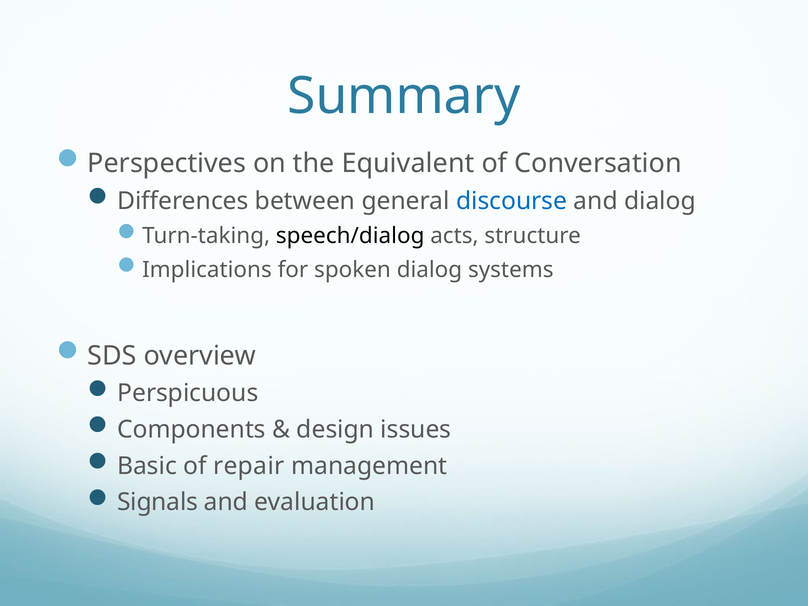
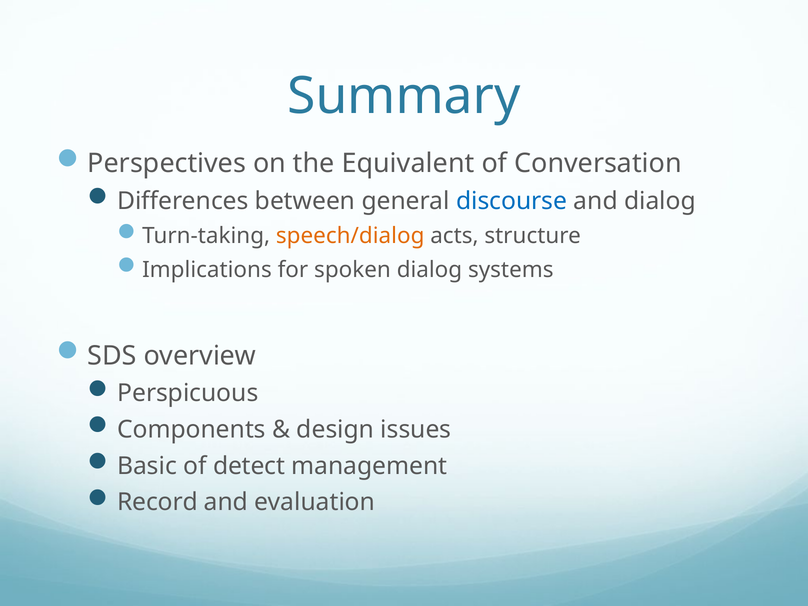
speech/dialog colour: black -> orange
repair: repair -> detect
Signals: Signals -> Record
